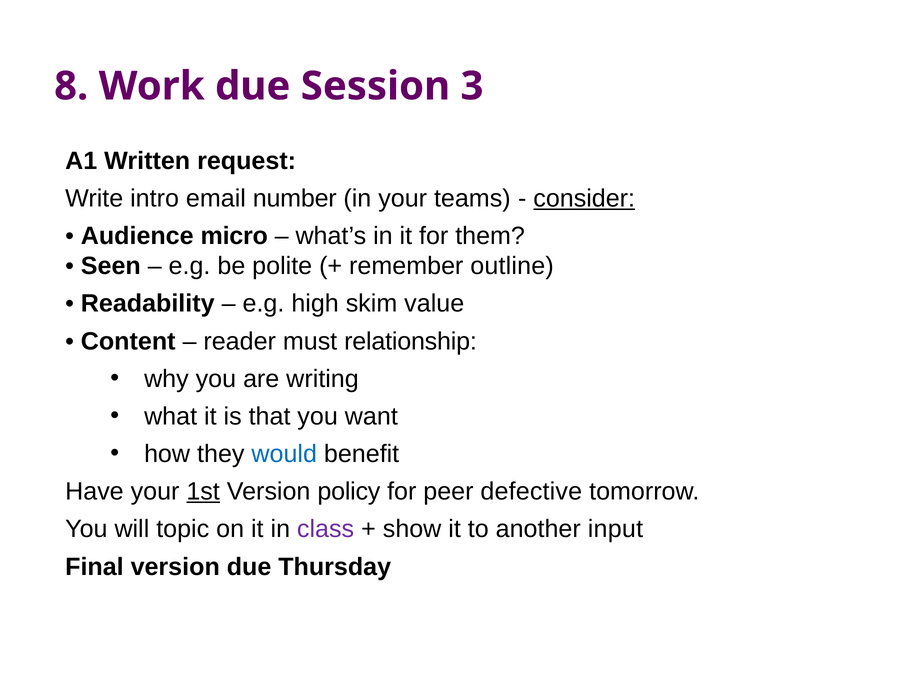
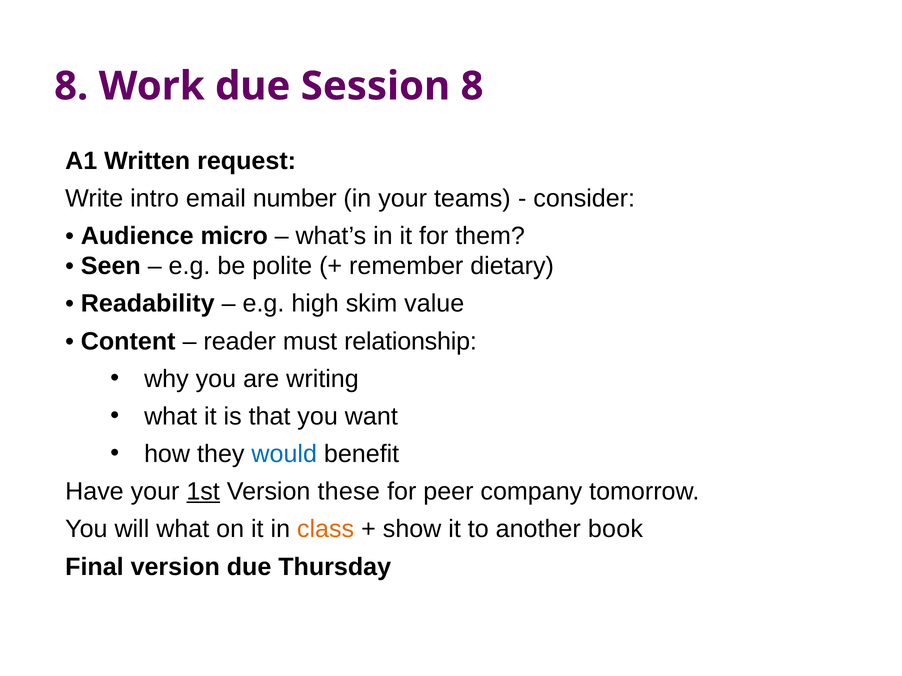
Session 3: 3 -> 8
consider underline: present -> none
outline: outline -> dietary
policy: policy -> these
defective: defective -> company
will topic: topic -> what
class colour: purple -> orange
input: input -> book
